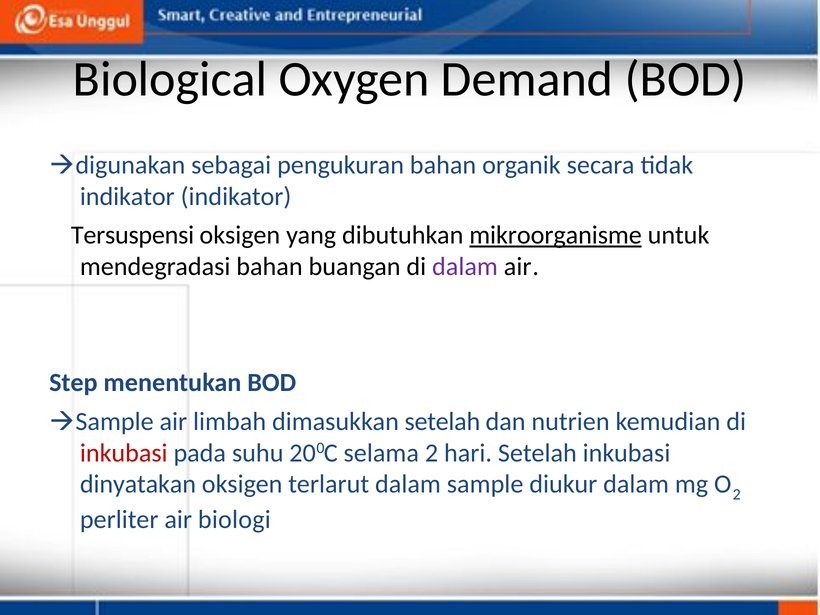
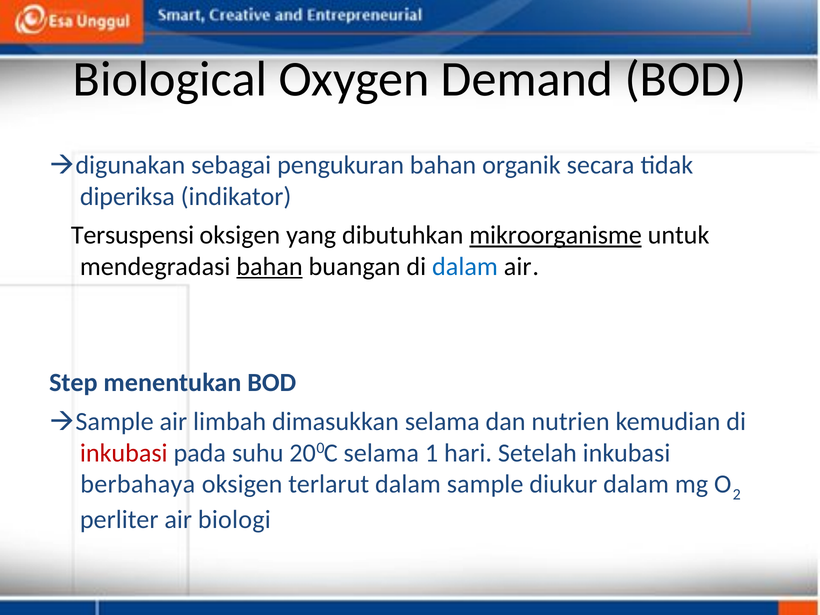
indikator at (127, 197): indikator -> diperiksa
bahan at (269, 267) underline: none -> present
dalam at (465, 267) colour: purple -> blue
dimasukkan setelah: setelah -> selama
selama 2: 2 -> 1
dinyatakan: dinyatakan -> berbahaya
